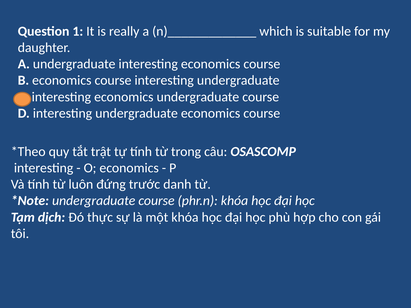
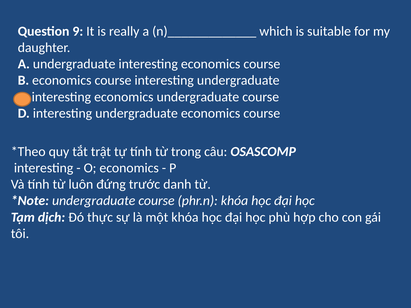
1: 1 -> 9
